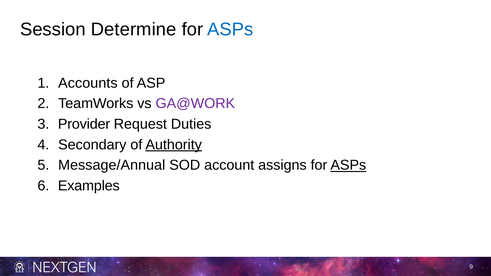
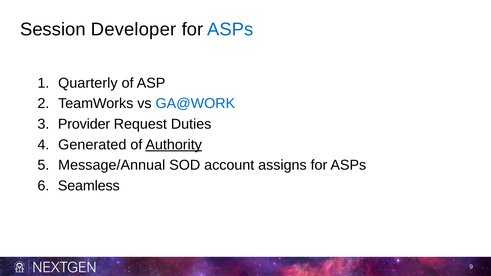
Determine: Determine -> Developer
Accounts: Accounts -> Quarterly
GA@WORK colour: purple -> blue
Secondary: Secondary -> Generated
ASPs at (348, 165) underline: present -> none
Examples: Examples -> Seamless
